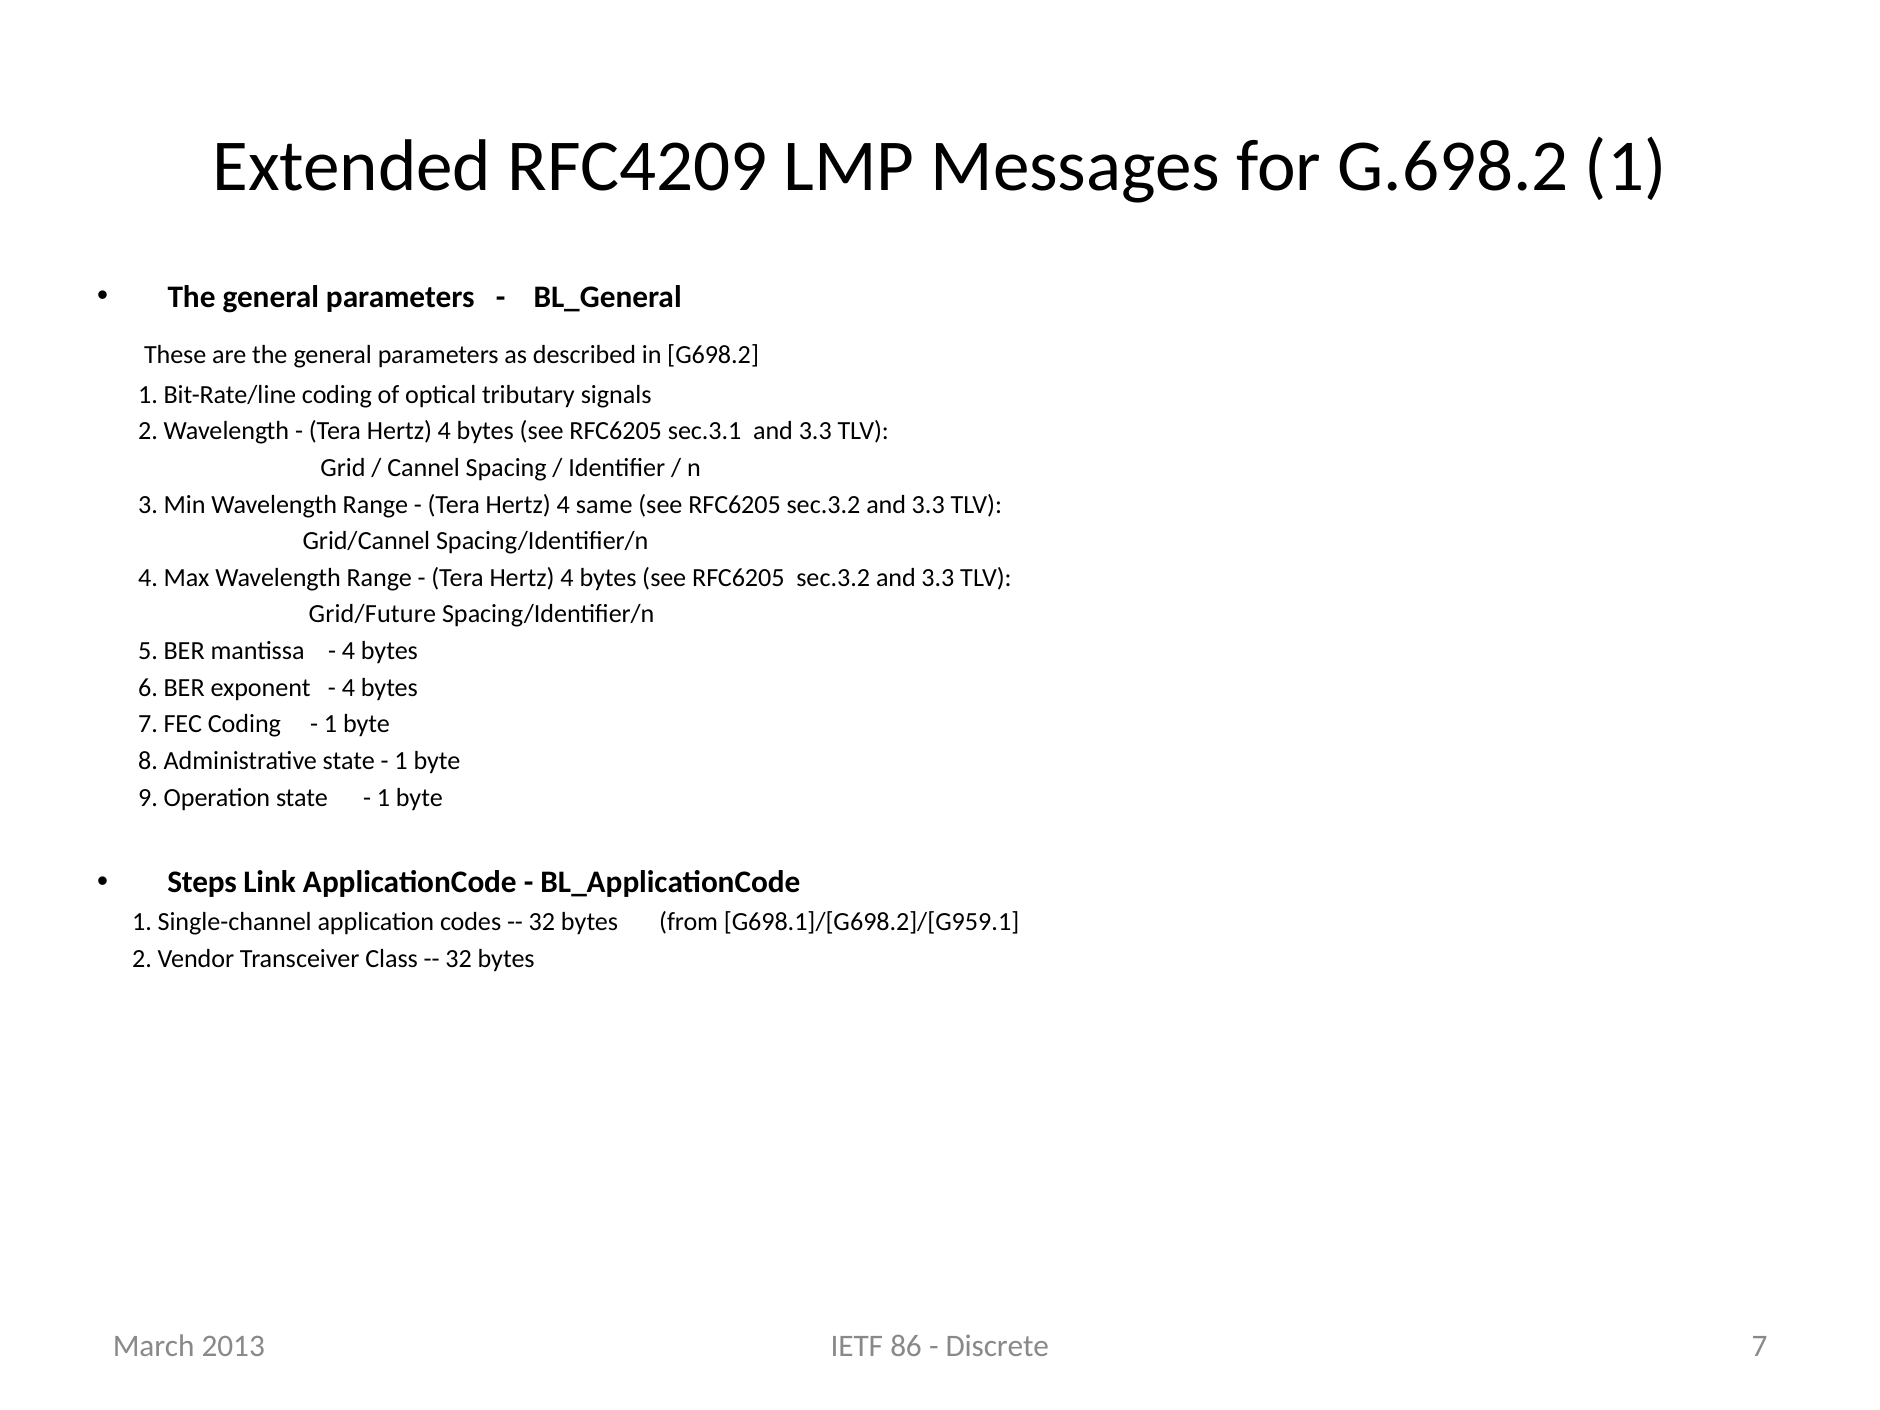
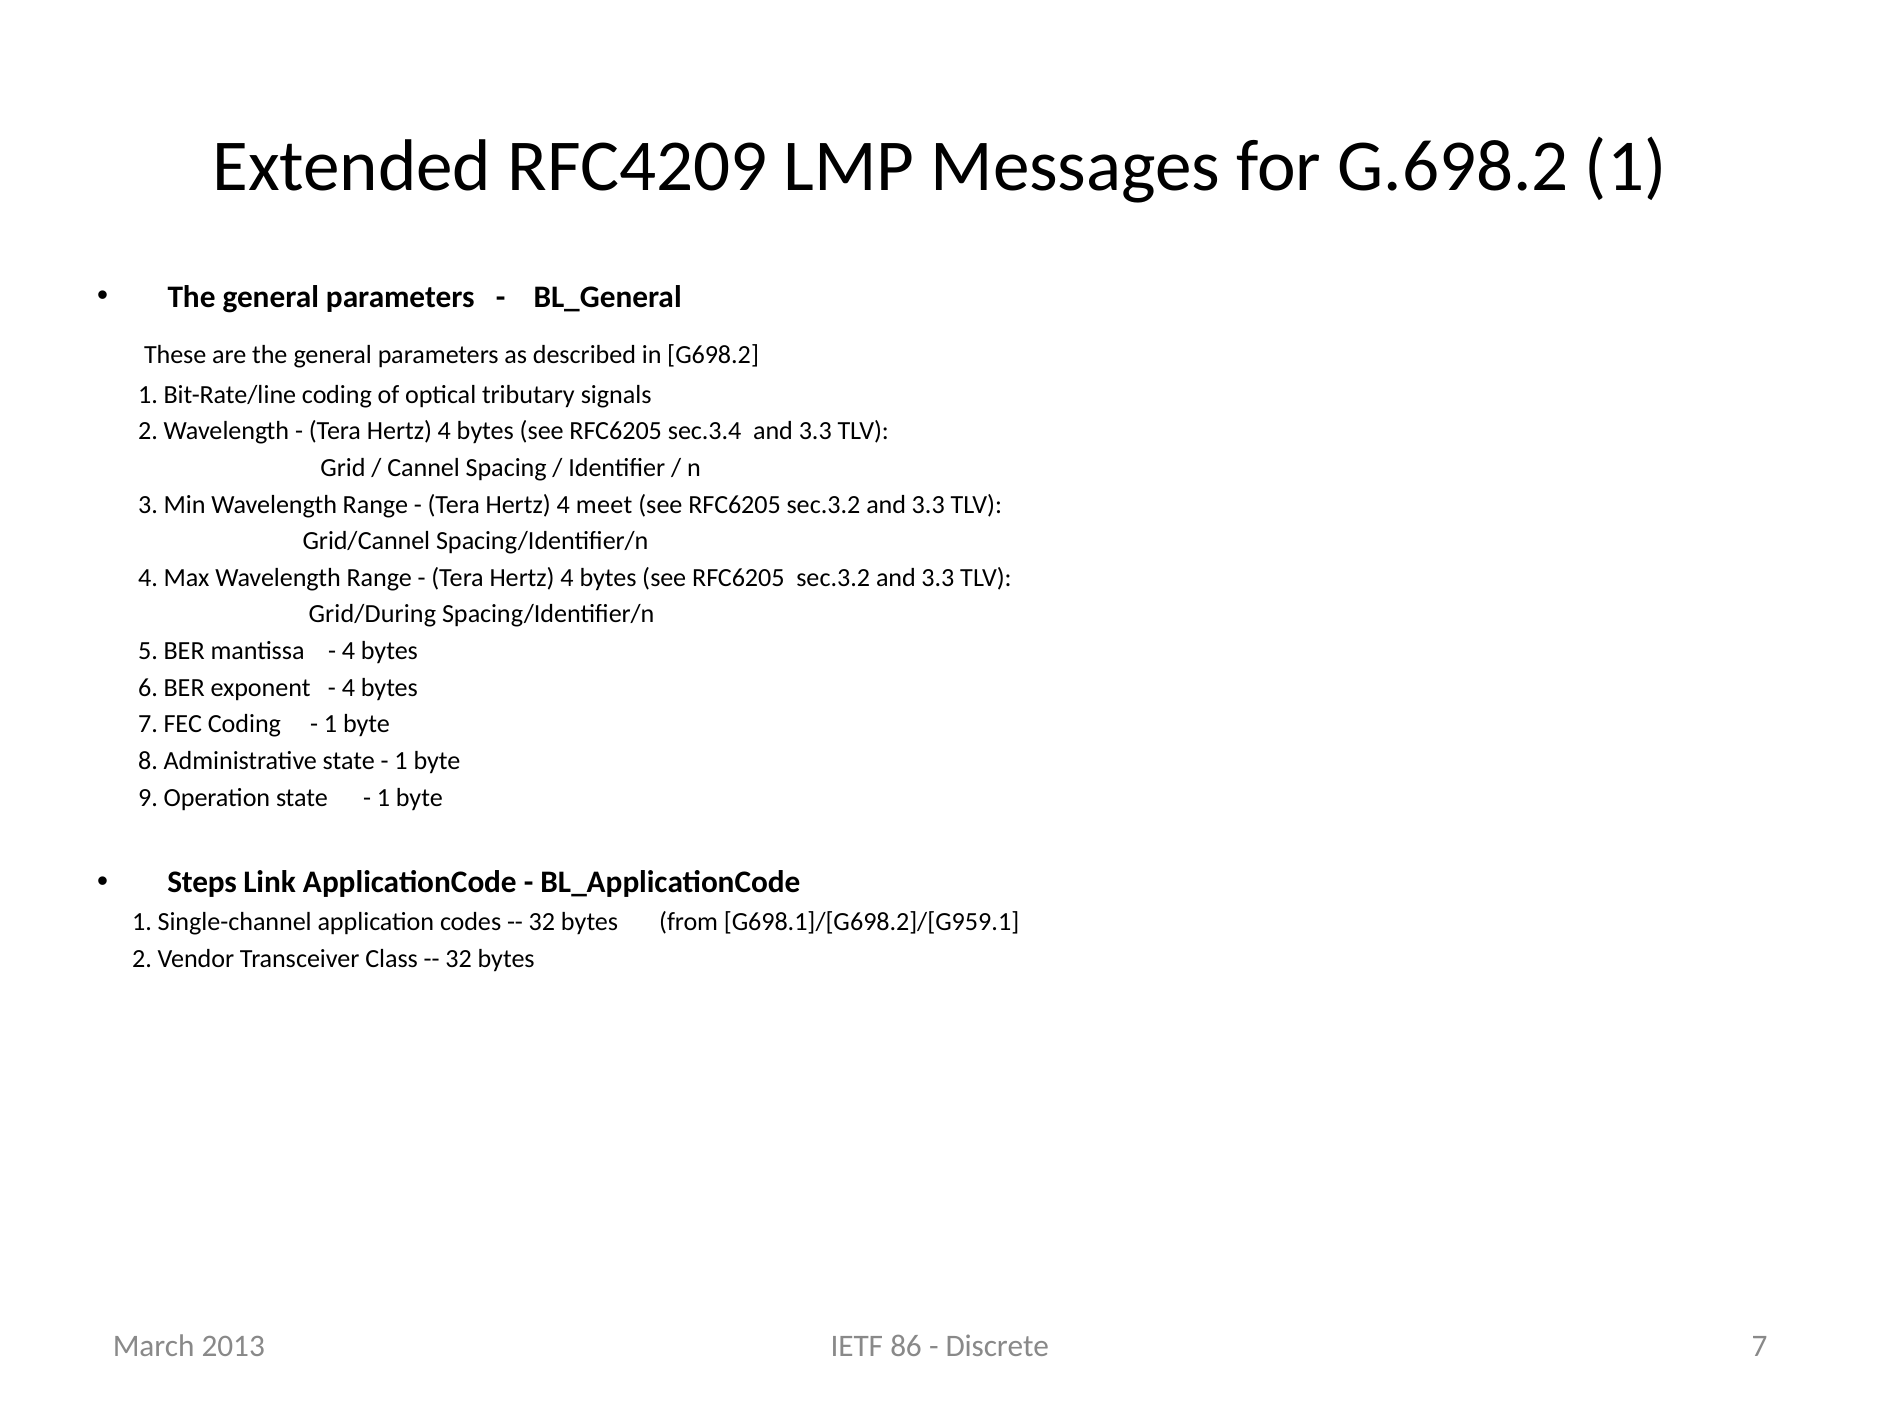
sec.3.1: sec.3.1 -> sec.3.4
same: same -> meet
Grid/Future: Grid/Future -> Grid/During
